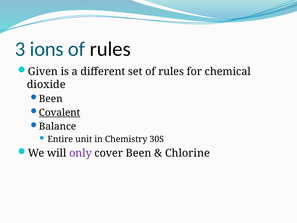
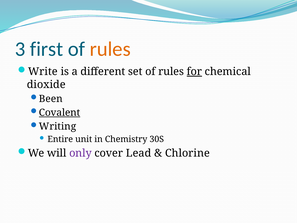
ions: ions -> first
rules at (110, 49) colour: black -> orange
Given: Given -> Write
for underline: none -> present
Balance: Balance -> Writing
cover Been: Been -> Lead
